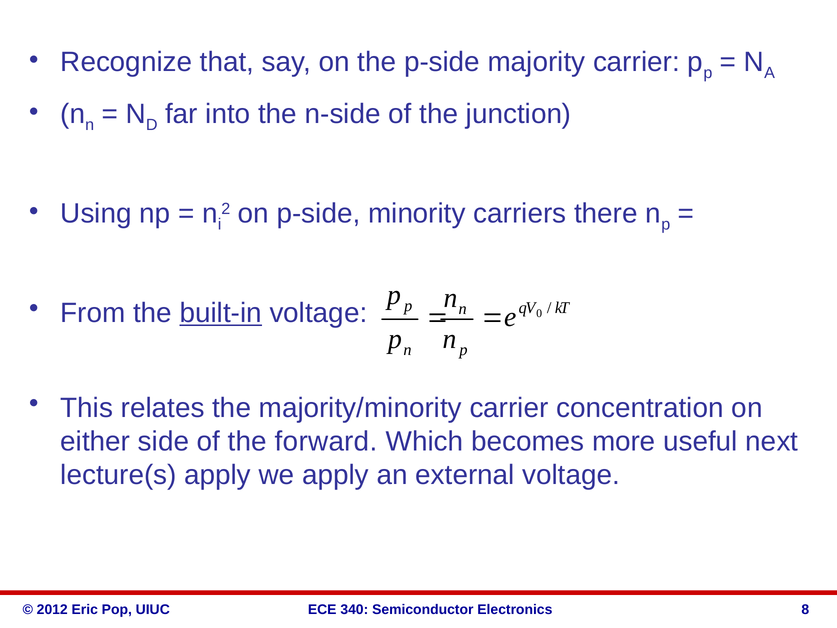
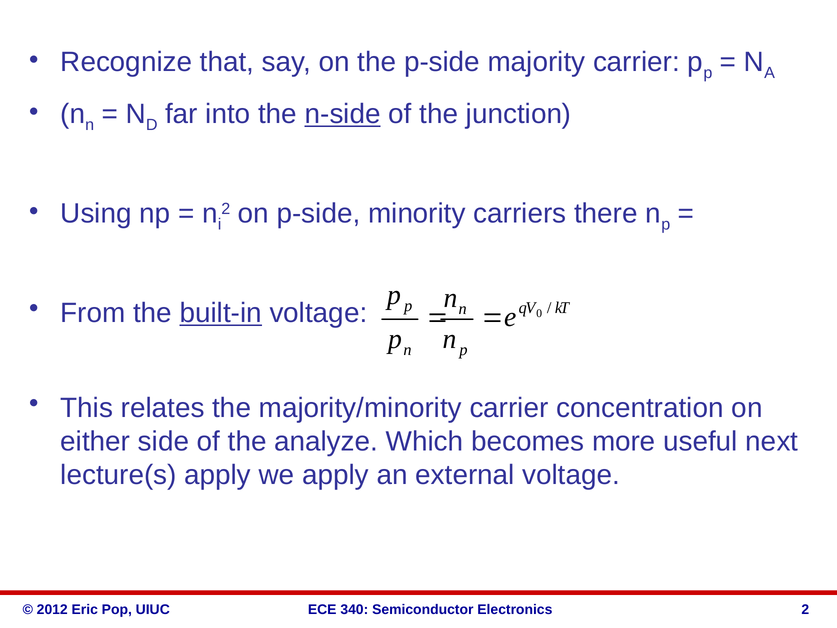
n-side underline: none -> present
forward: forward -> analyze
8 at (805, 609): 8 -> 2
